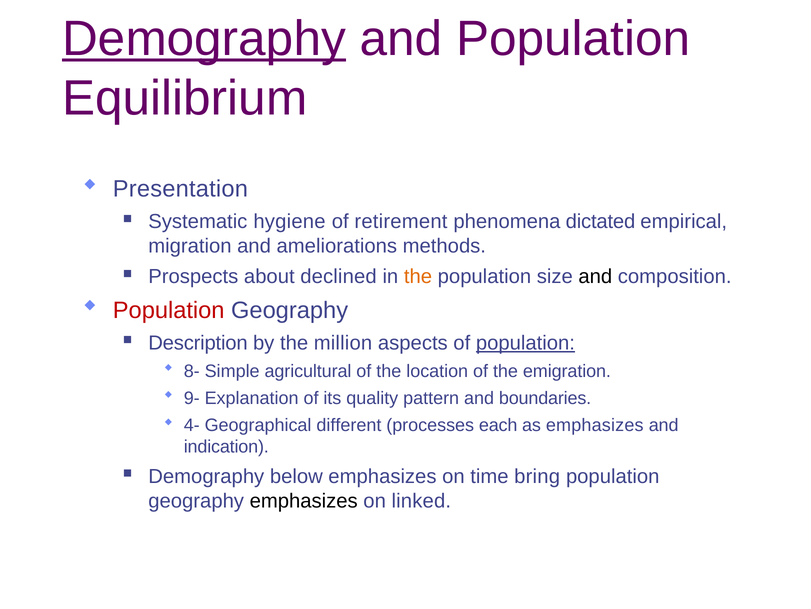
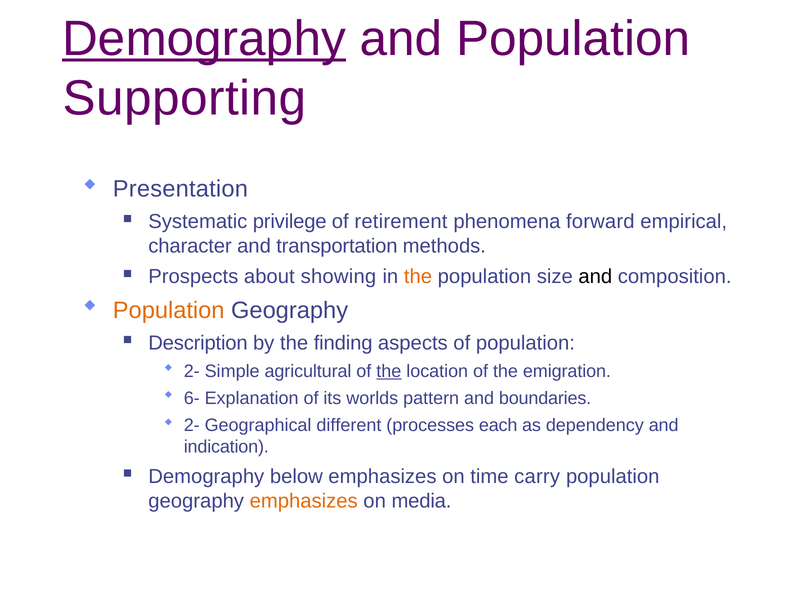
Equilibrium: Equilibrium -> Supporting
hygiene: hygiene -> privilege
dictated: dictated -> forward
migration: migration -> character
ameliorations: ameliorations -> transportation
declined: declined -> showing
Population at (169, 310) colour: red -> orange
million: million -> finding
population at (525, 343) underline: present -> none
8- at (192, 371): 8- -> 2-
the at (389, 371) underline: none -> present
9-: 9- -> 6-
quality: quality -> worlds
4- at (192, 425): 4- -> 2-
as emphasizes: emphasizes -> dependency
bring: bring -> carry
emphasizes at (304, 500) colour: black -> orange
linked: linked -> media
